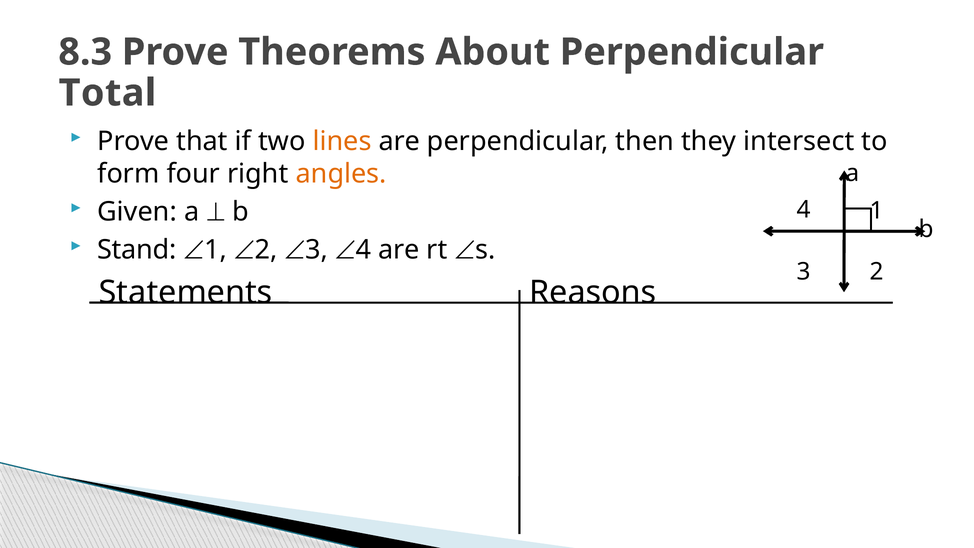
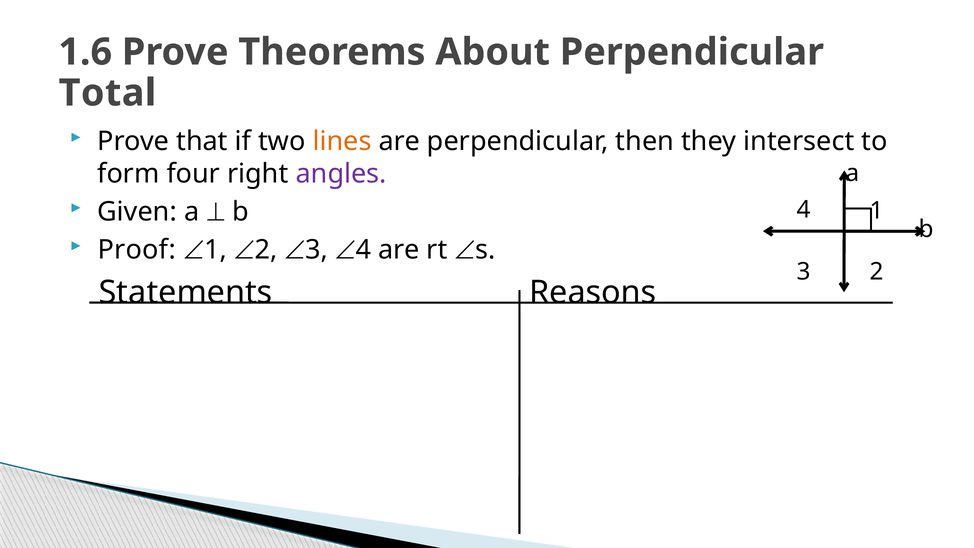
8.3: 8.3 -> 1.6
angles colour: orange -> purple
Stand: Stand -> Proof
